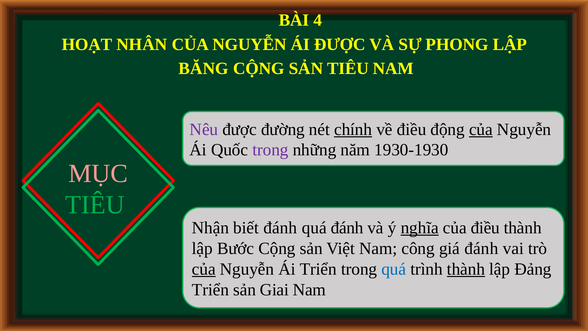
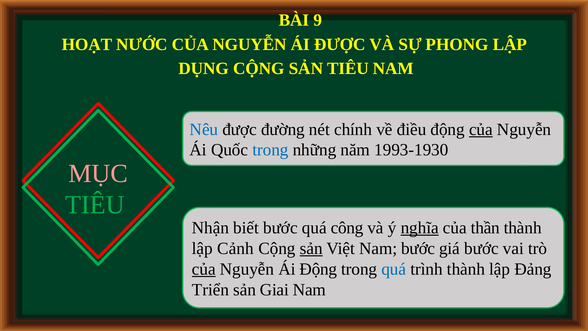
4: 4 -> 9
NHÂN: NHÂN -> NƯỚC
BĂNG: BĂNG -> DỤNG
Nêu colour: purple -> blue
chính underline: present -> none
trong at (270, 150) colour: purple -> blue
1930-1930: 1930-1930 -> 1993-1930
biết đánh: đánh -> bước
quá đánh: đánh -> công
của điều: điều -> thần
Bước: Bước -> Cảnh
sản at (311, 248) underline: none -> present
Nam công: công -> bước
giá đánh: đánh -> bước
Ái Triển: Triển -> Động
thành at (466, 269) underline: present -> none
